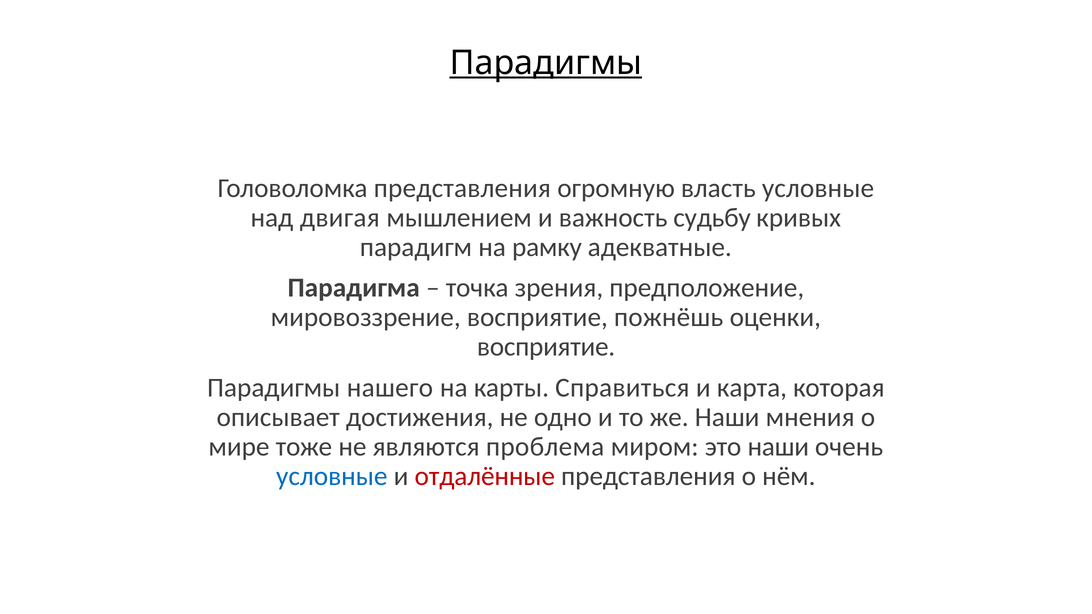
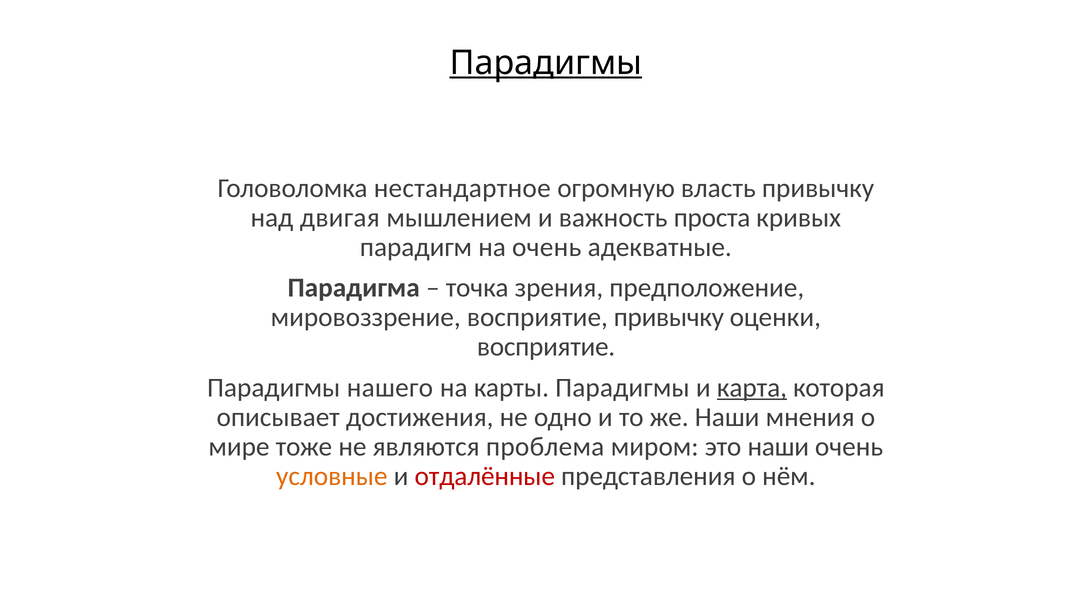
Головоломка представления: представления -> нестандартное
власть условные: условные -> привычку
судьбу: судьбу -> проста
на рамку: рамку -> очень
восприятие пожнёшь: пожнёшь -> привычку
карты Справиться: Справиться -> Парадигмы
карта underline: none -> present
условные at (332, 476) colour: blue -> orange
